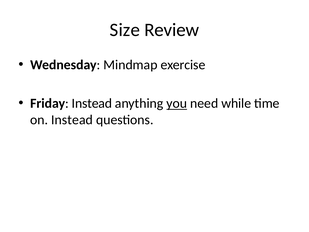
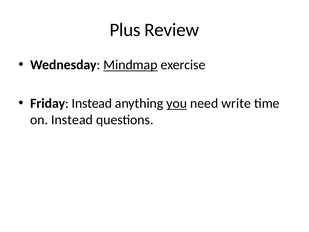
Size: Size -> Plus
Mindmap underline: none -> present
while: while -> write
